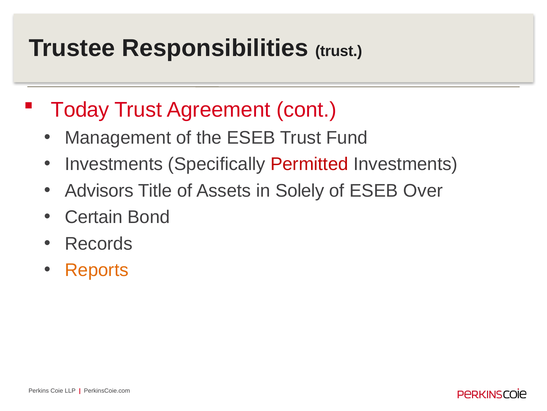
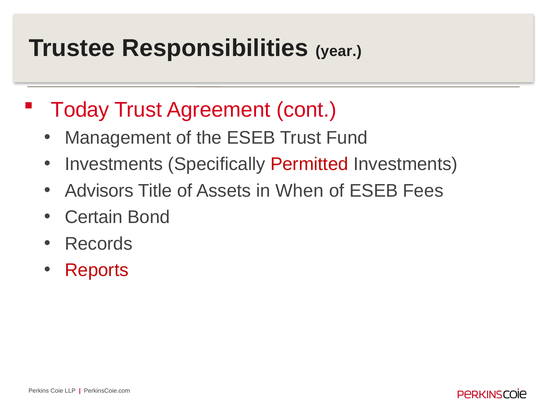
Responsibilities trust: trust -> year
Solely: Solely -> When
Over: Over -> Fees
Reports colour: orange -> red
